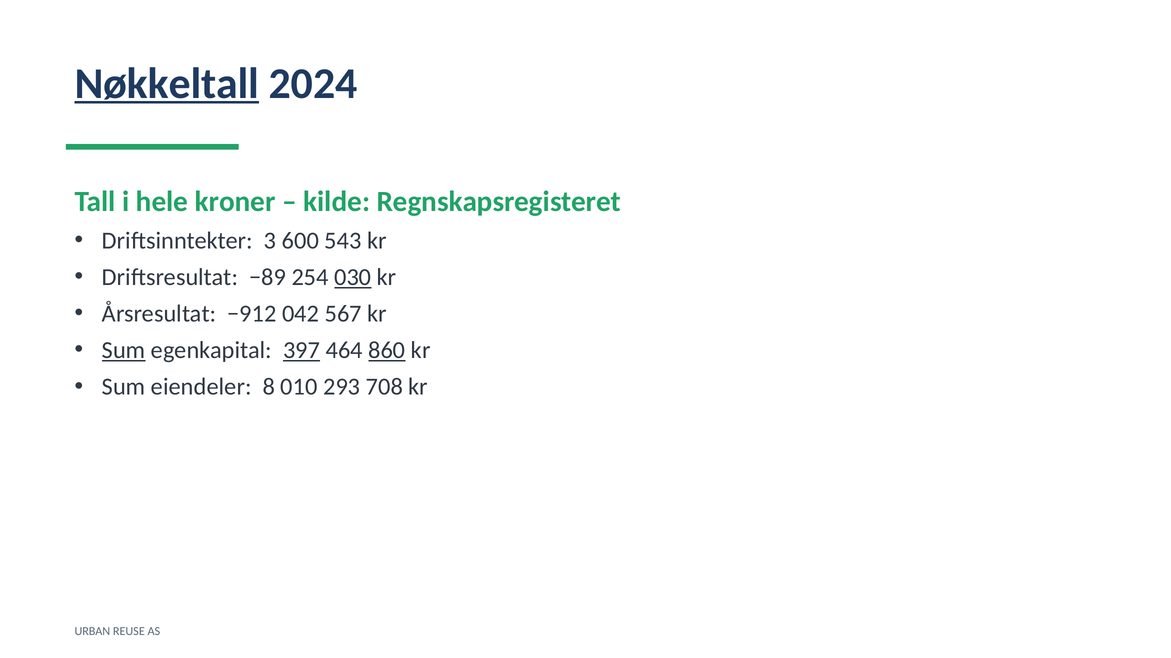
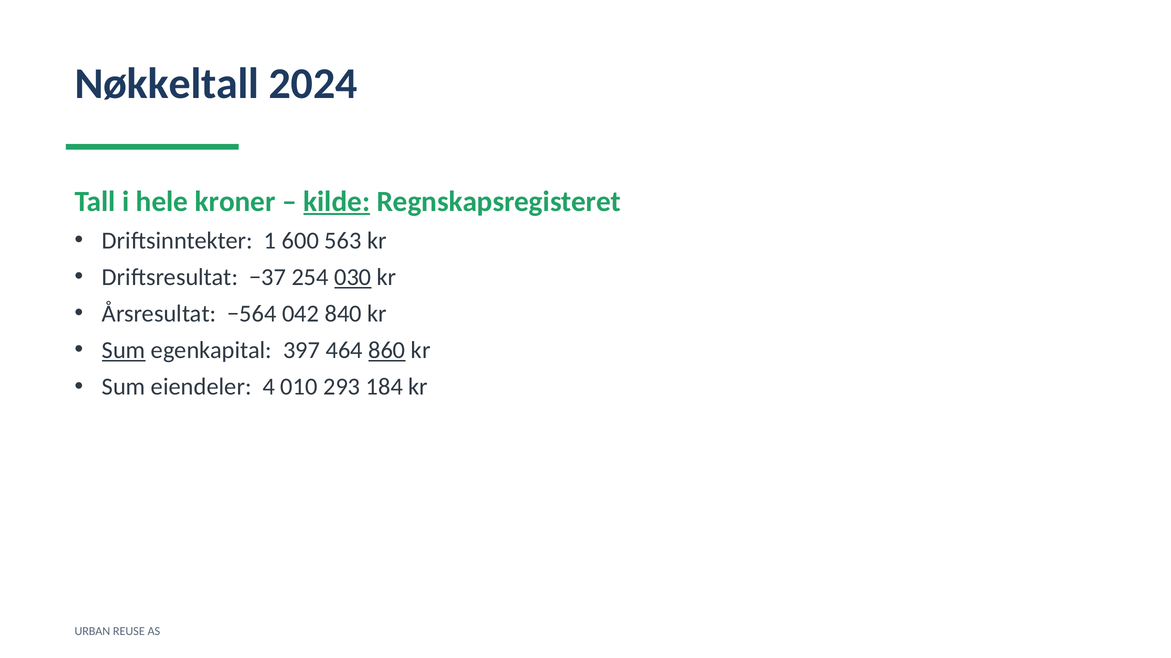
Nøkkeltall underline: present -> none
kilde underline: none -> present
3: 3 -> 1
543: 543 -> 563
−89: −89 -> −37
−912: −912 -> −564
567: 567 -> 840
397 underline: present -> none
8: 8 -> 4
708: 708 -> 184
